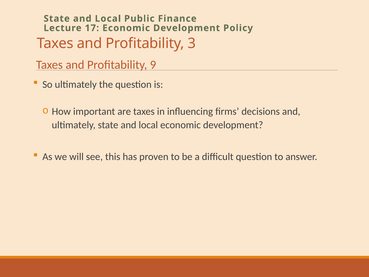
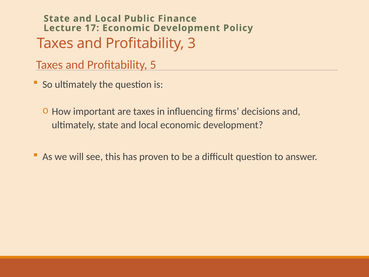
9: 9 -> 5
